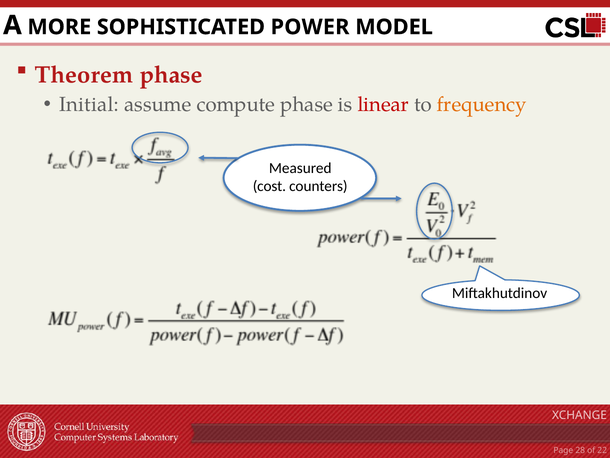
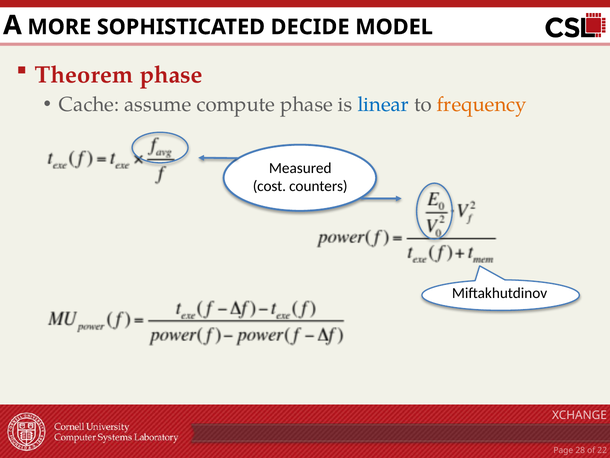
POWER: POWER -> DECIDE
Initial: Initial -> Cache
linear colour: red -> blue
